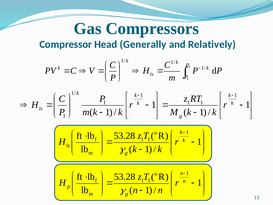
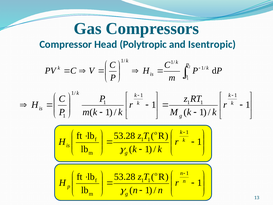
Generally: Generally -> Polytropic
Relatively: Relatively -> Isentropic
